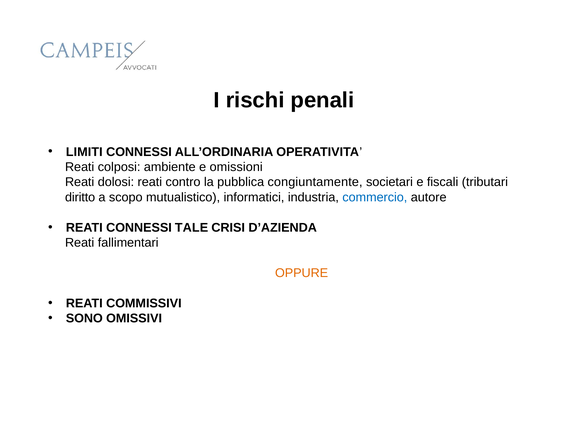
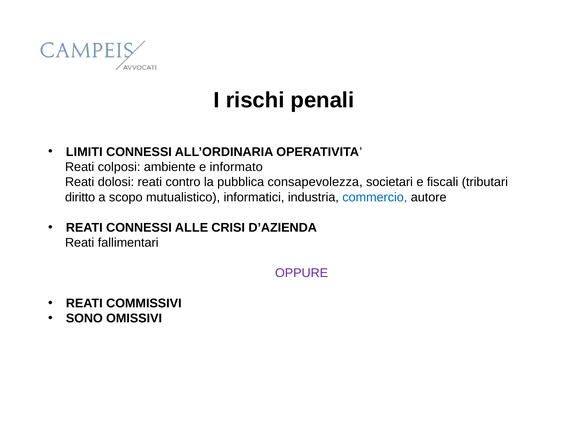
omissioni: omissioni -> informato
congiuntamente: congiuntamente -> consapevolezza
TALE: TALE -> ALLE
OPPURE colour: orange -> purple
